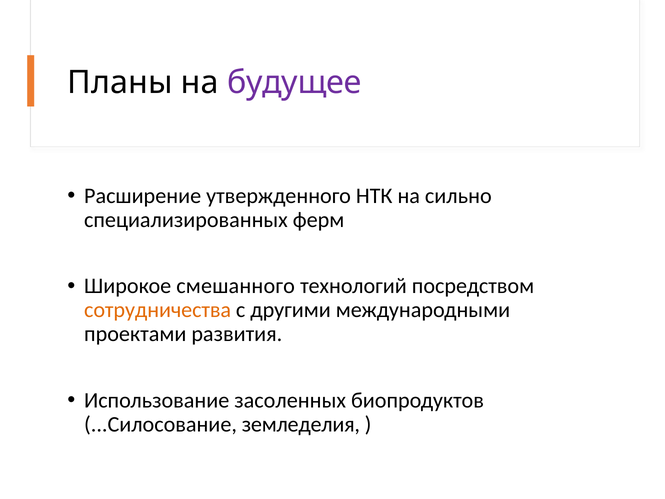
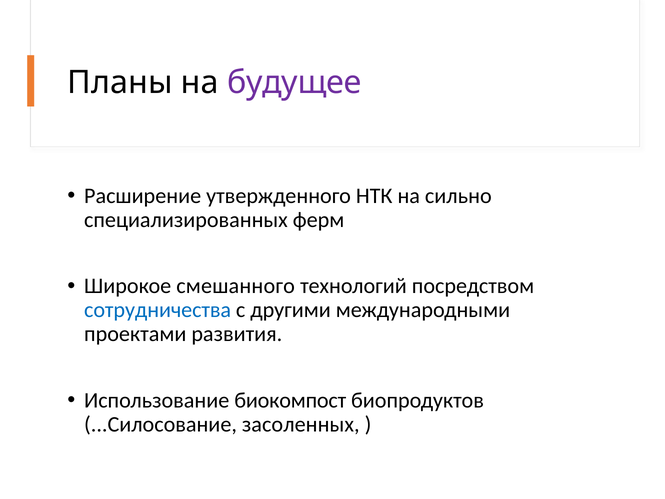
сотрудничества colour: orange -> blue
засоленных: засоленных -> биокомпост
земледелия: земледелия -> засоленных
